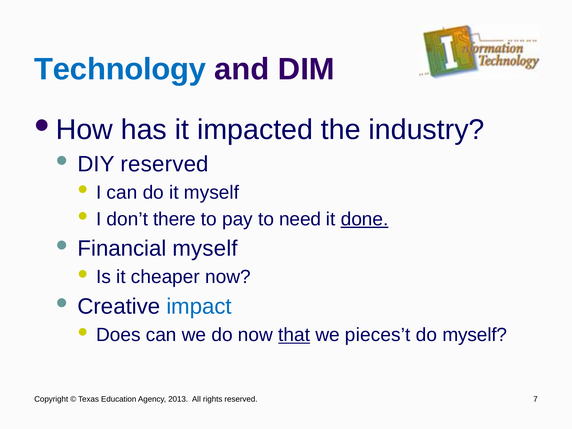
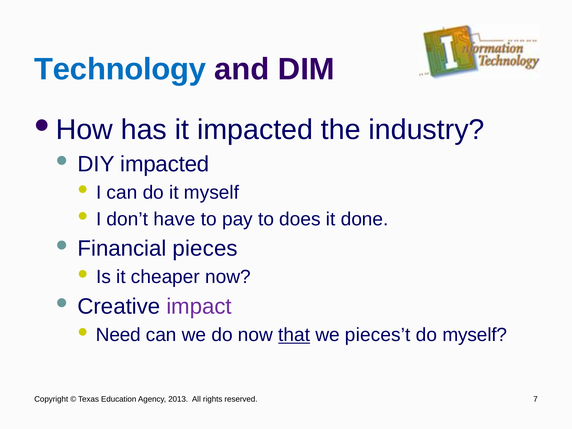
DIY reserved: reserved -> impacted
there: there -> have
need: need -> does
done underline: present -> none
Financial myself: myself -> pieces
impact colour: blue -> purple
Does: Does -> Need
